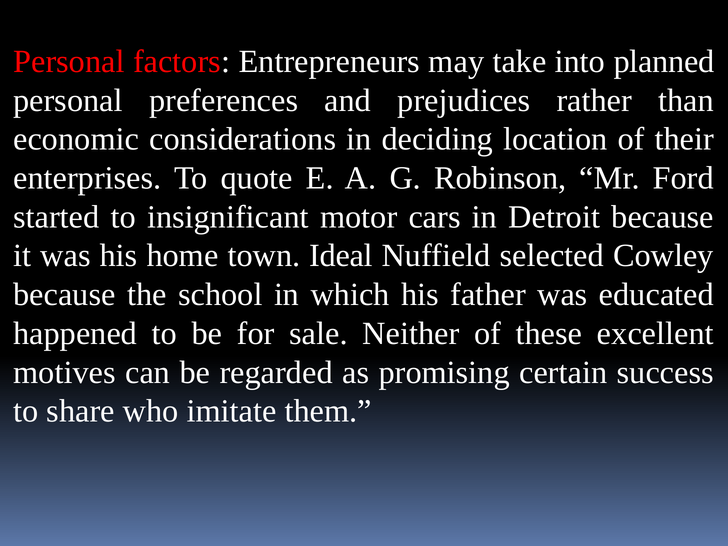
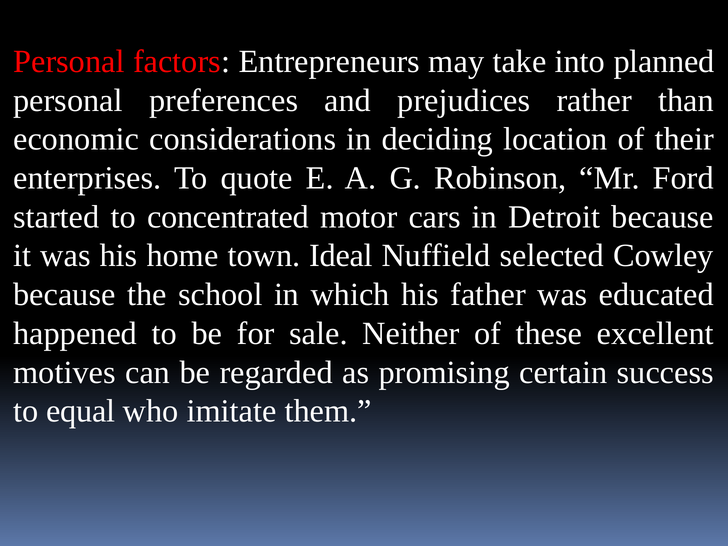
insignificant: insignificant -> concentrated
share: share -> equal
